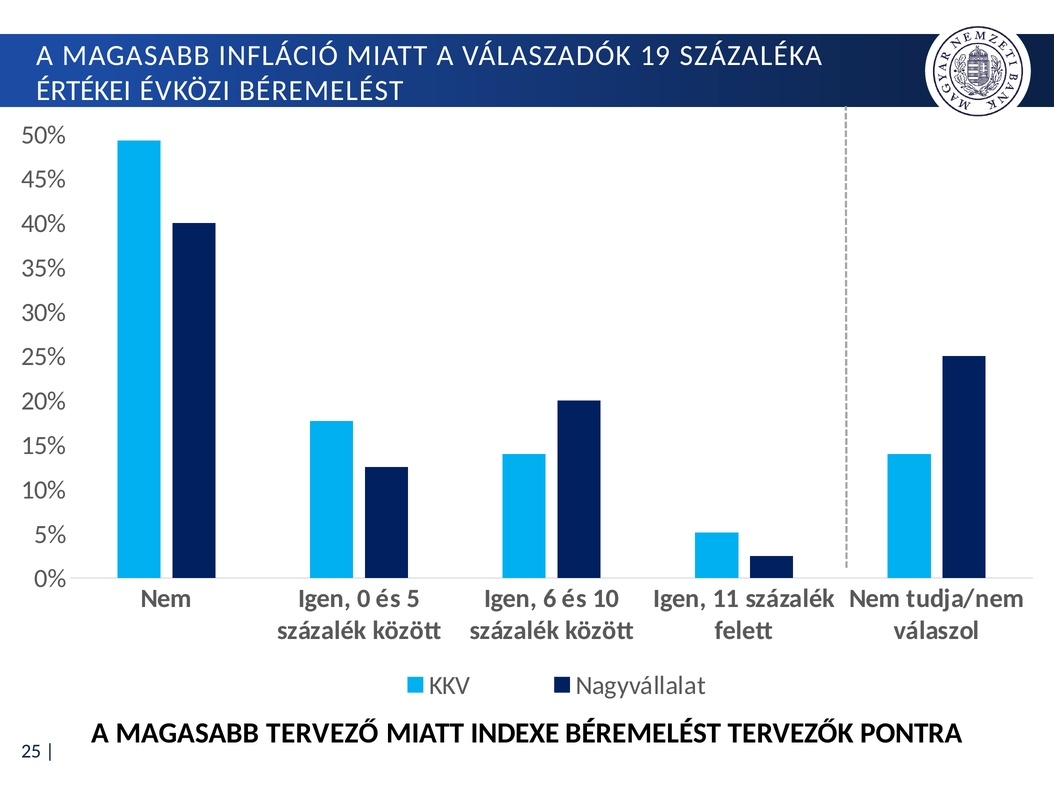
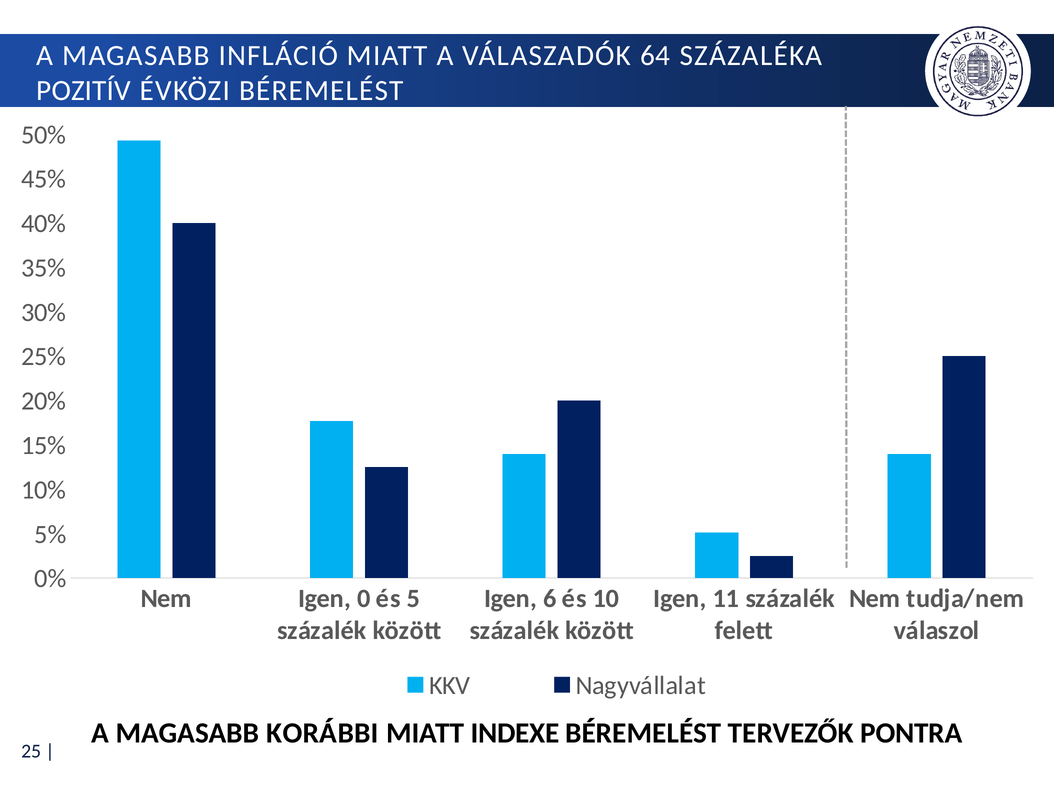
19: 19 -> 64
ÉRTÉKEI: ÉRTÉKEI -> POZITÍV
TERVEZŐ: TERVEZŐ -> KORÁBBI
